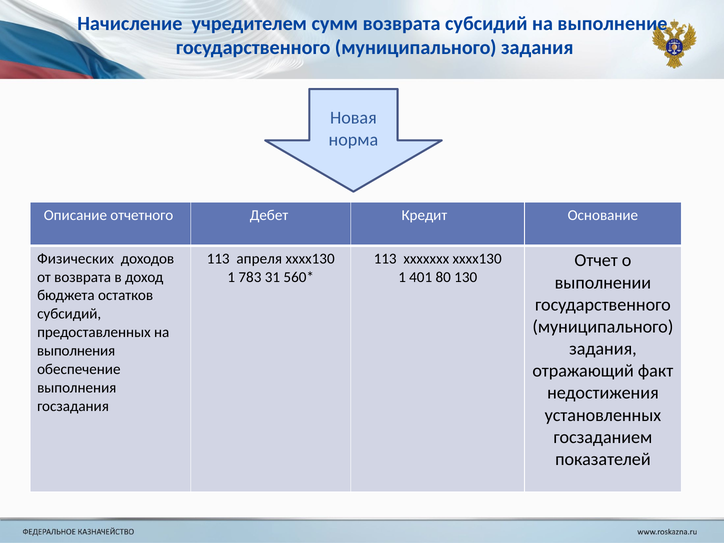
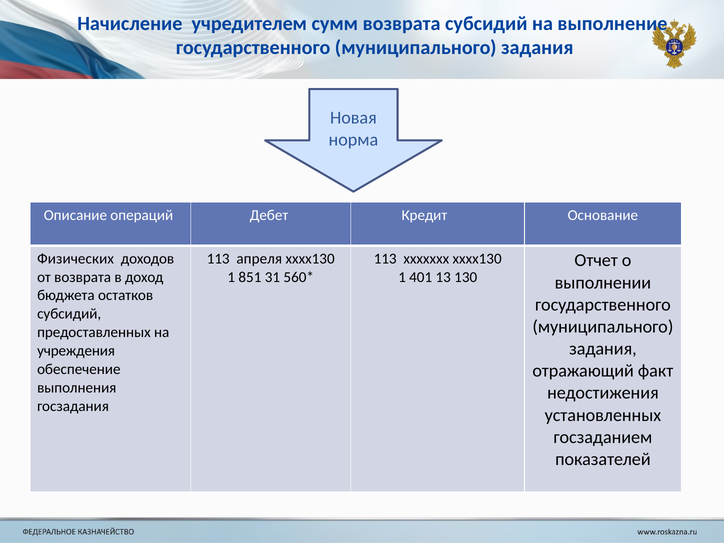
отчетного: отчетного -> операций
783: 783 -> 851
80: 80 -> 13
выполнения at (76, 351): выполнения -> учреждения
